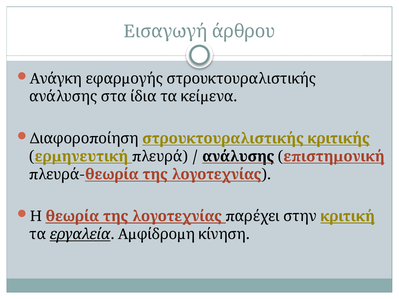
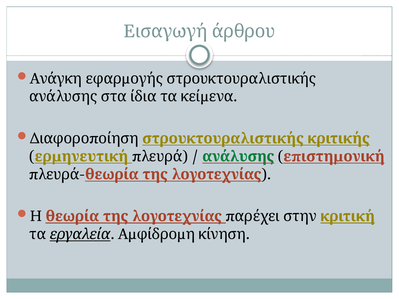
ανάλυσης colour: black -> green
